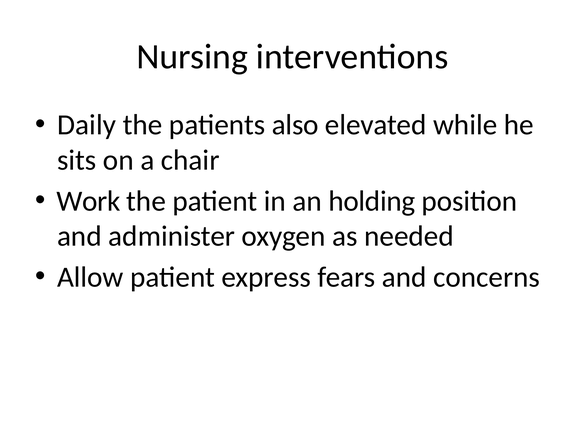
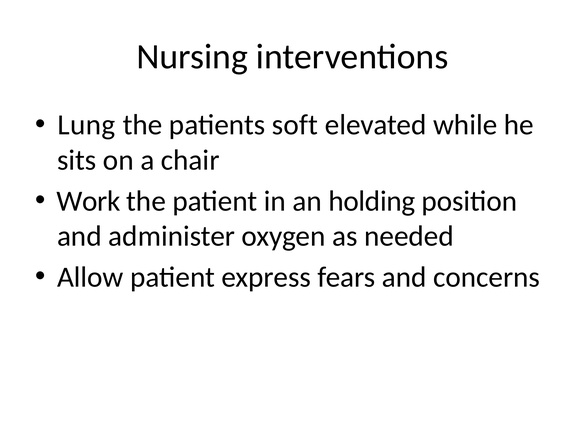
Daily: Daily -> Lung
also: also -> soft
